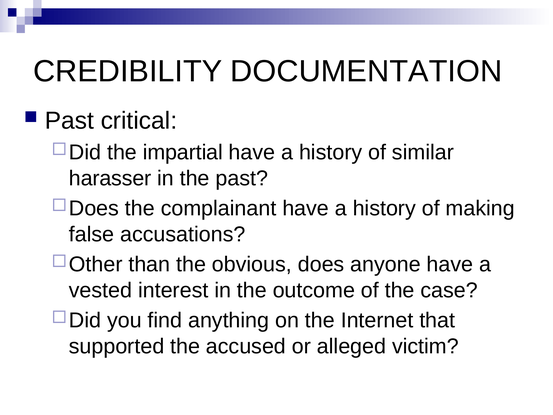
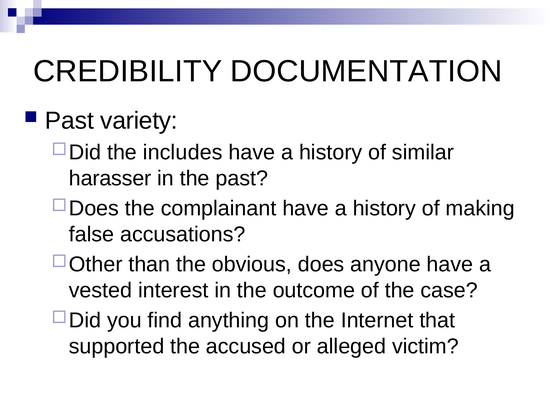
critical: critical -> variety
impartial: impartial -> includes
